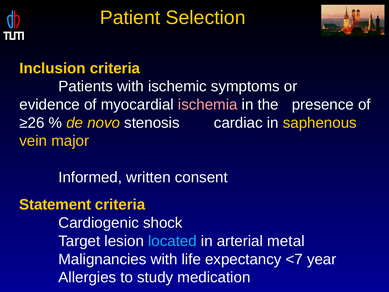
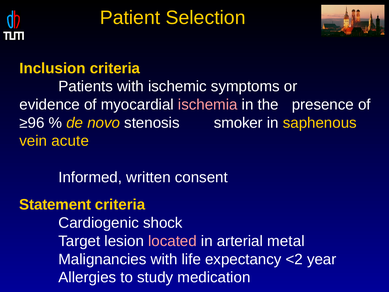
≥26: ≥26 -> ≥96
cardiac: cardiac -> smoker
major: major -> acute
located colour: light blue -> pink
<7: <7 -> <2
